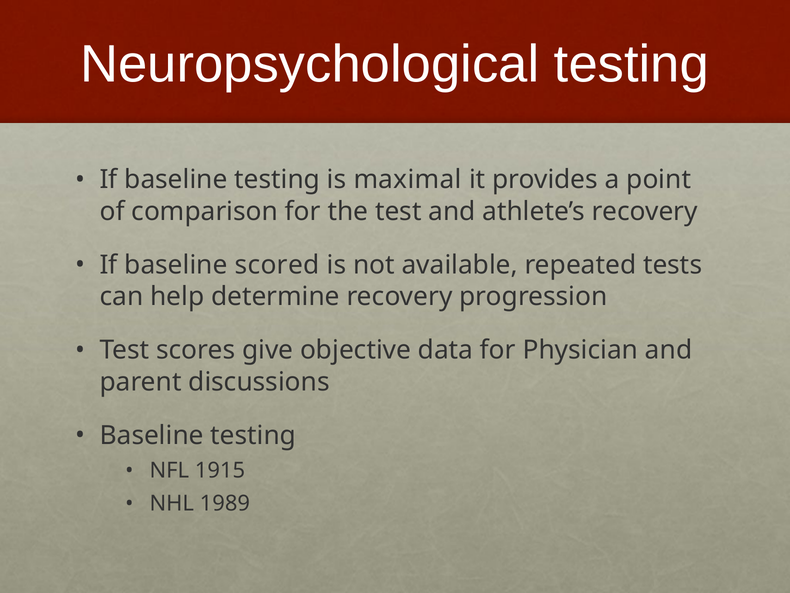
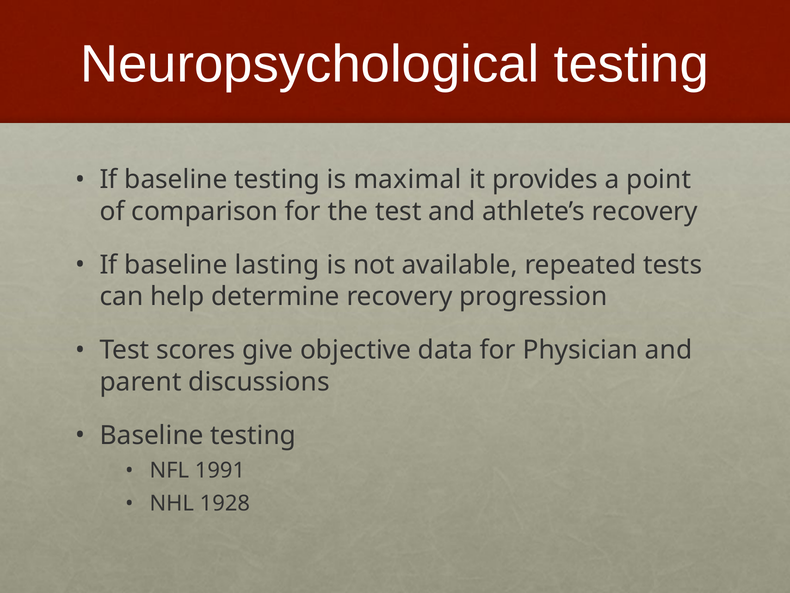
scored: scored -> lasting
1915: 1915 -> 1991
1989: 1989 -> 1928
